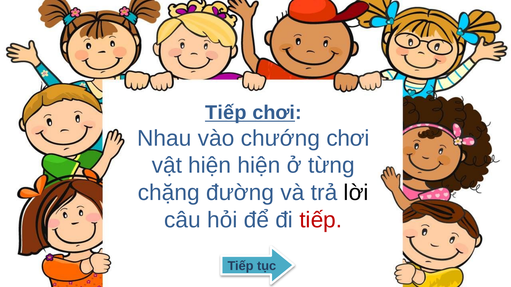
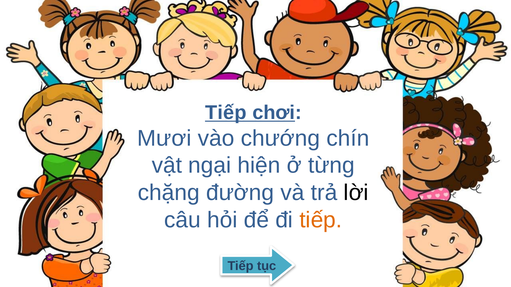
Nhau: Nhau -> Mươi
chướng chơi: chơi -> chín
vật hiện: hiện -> ngại
tiếp at (321, 220) colour: red -> orange
